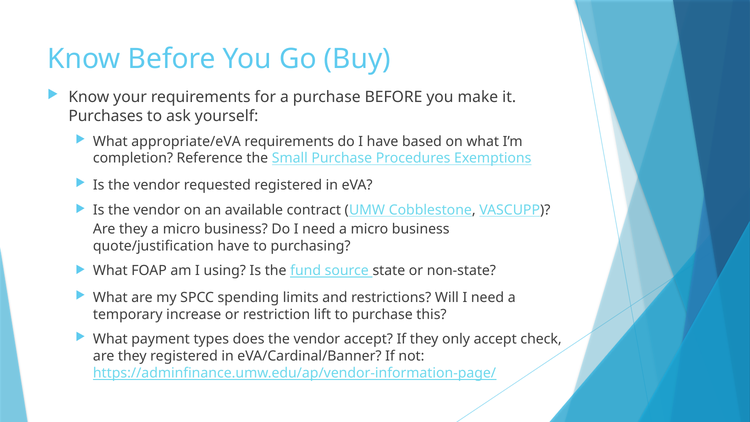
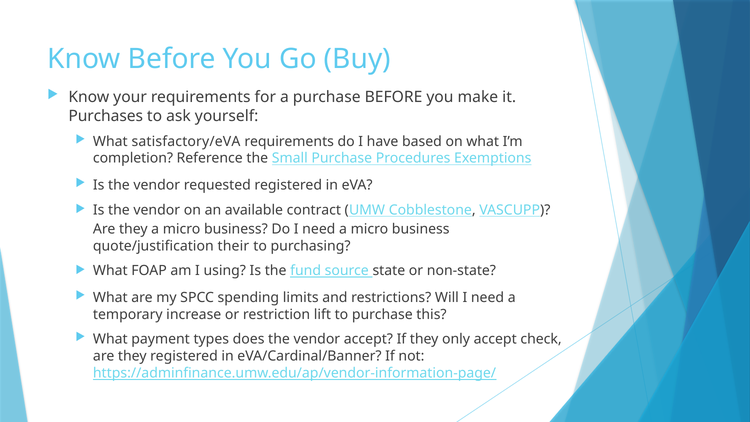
appropriate/eVA: appropriate/eVA -> satisfactory/eVA
quote/justification have: have -> their
